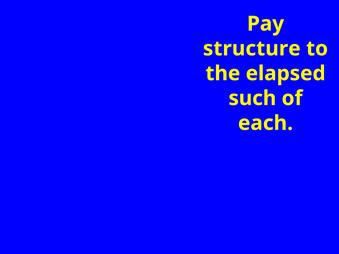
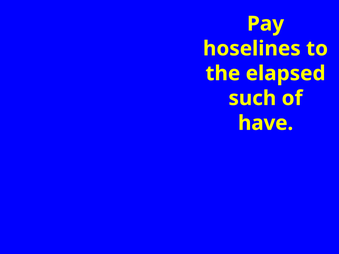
structure: structure -> hoselines
each: each -> have
